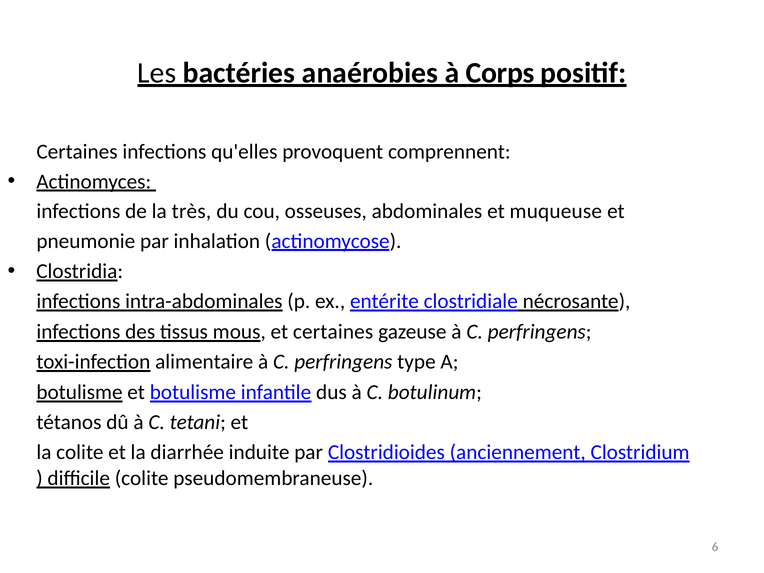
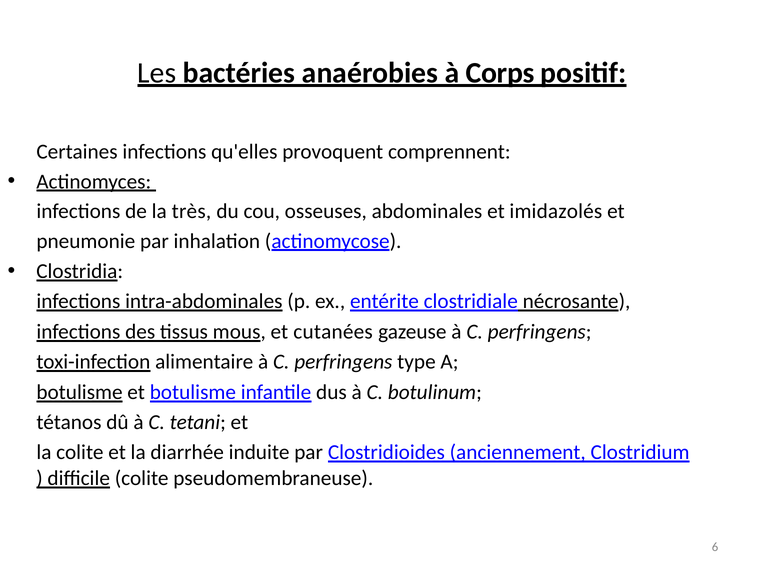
muqueuse: muqueuse -> imidazolés
et certaines: certaines -> cutanées
